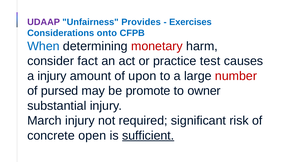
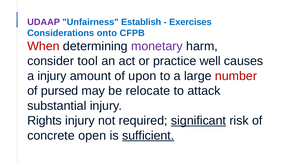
Provides: Provides -> Establish
When colour: blue -> red
monetary colour: red -> purple
fact: fact -> tool
test: test -> well
promote: promote -> relocate
owner: owner -> attack
March: March -> Rights
significant underline: none -> present
